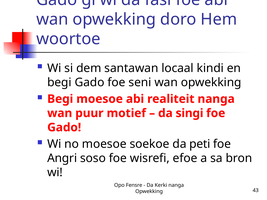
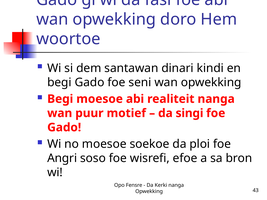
locaal: locaal -> dinari
peti: peti -> ploi
